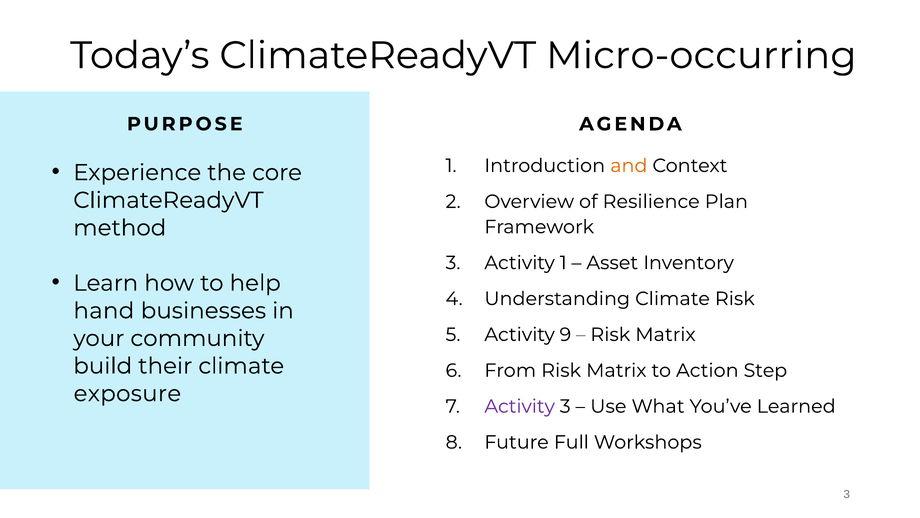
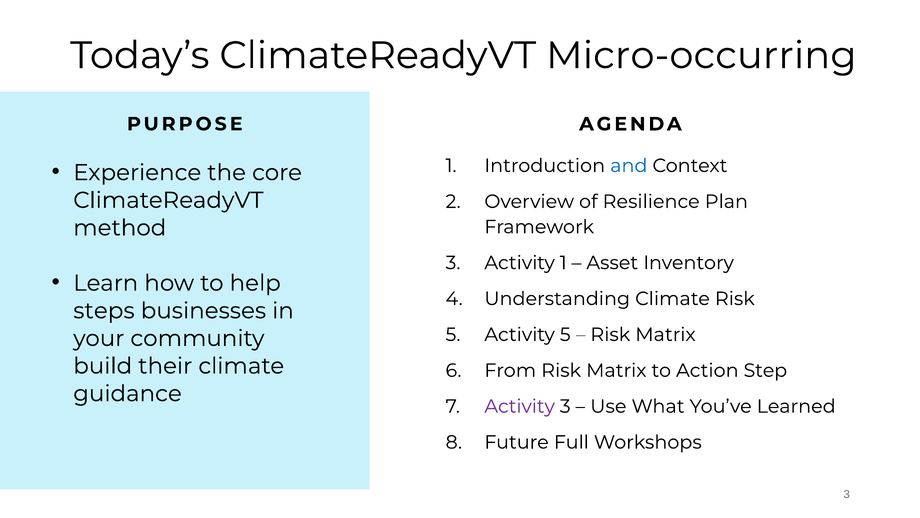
and colour: orange -> blue
hand: hand -> steps
Activity 9: 9 -> 5
exposure: exposure -> guidance
